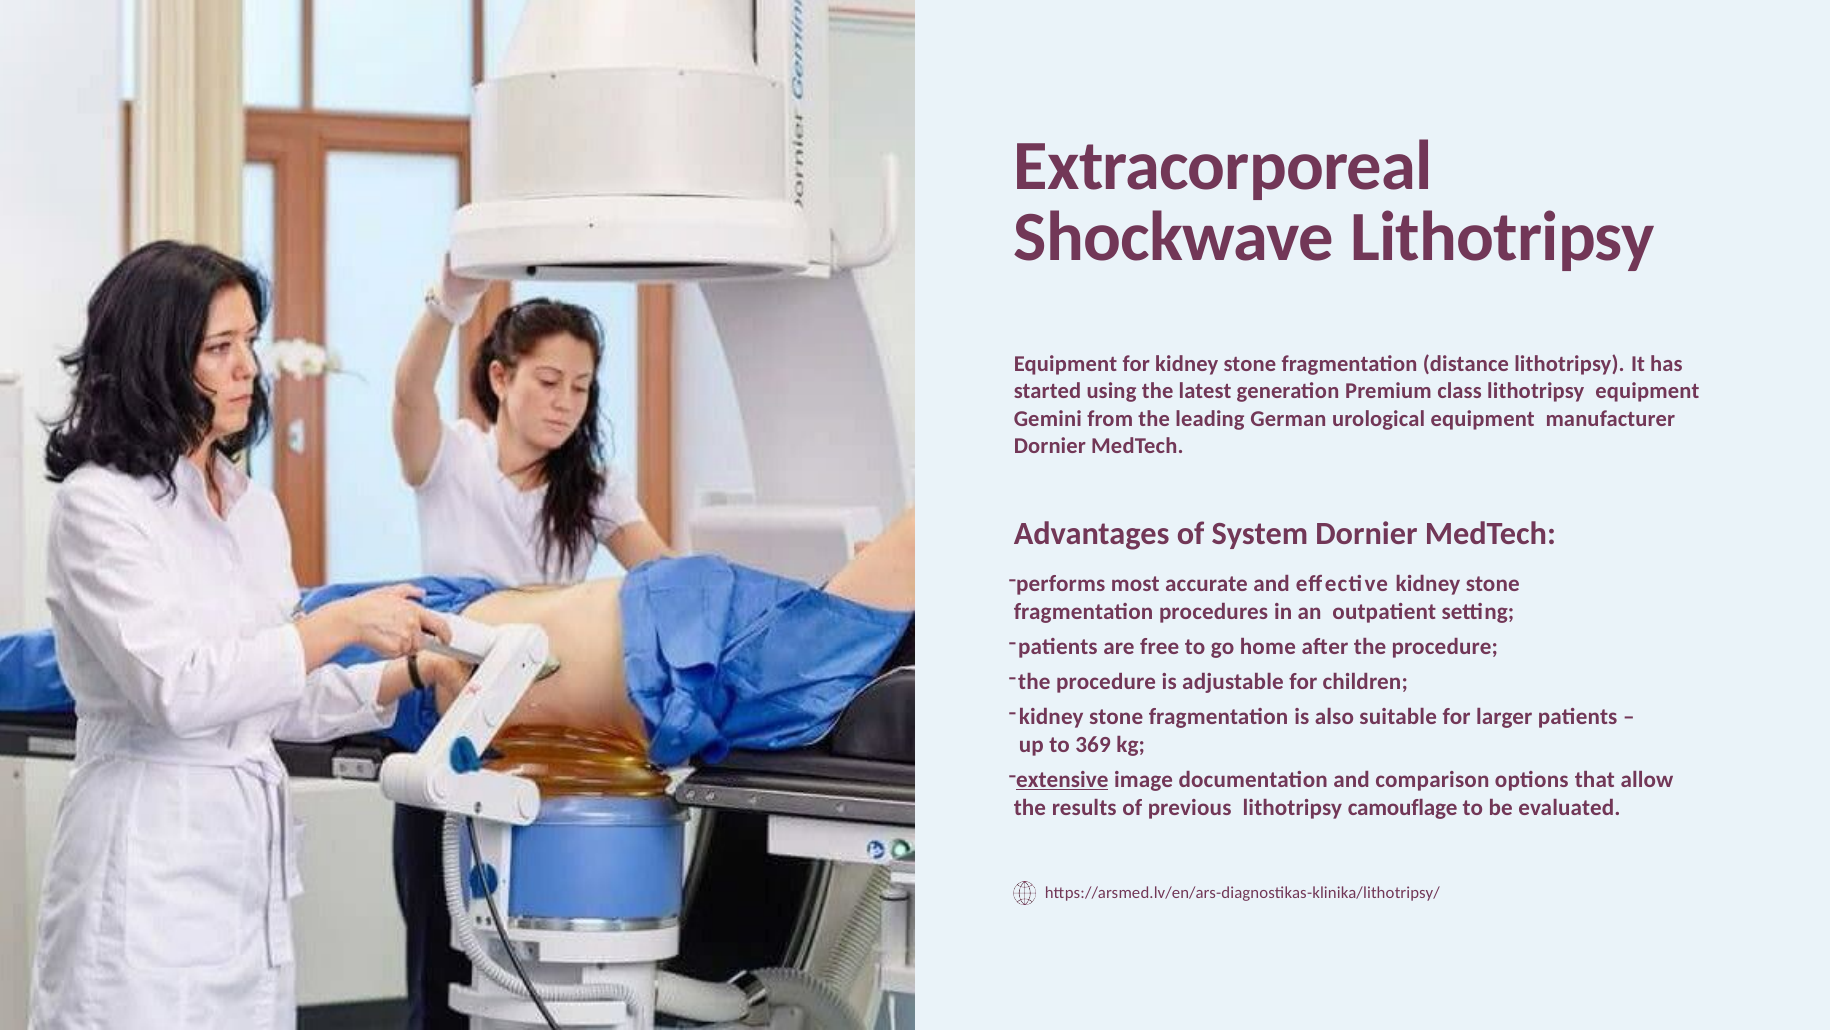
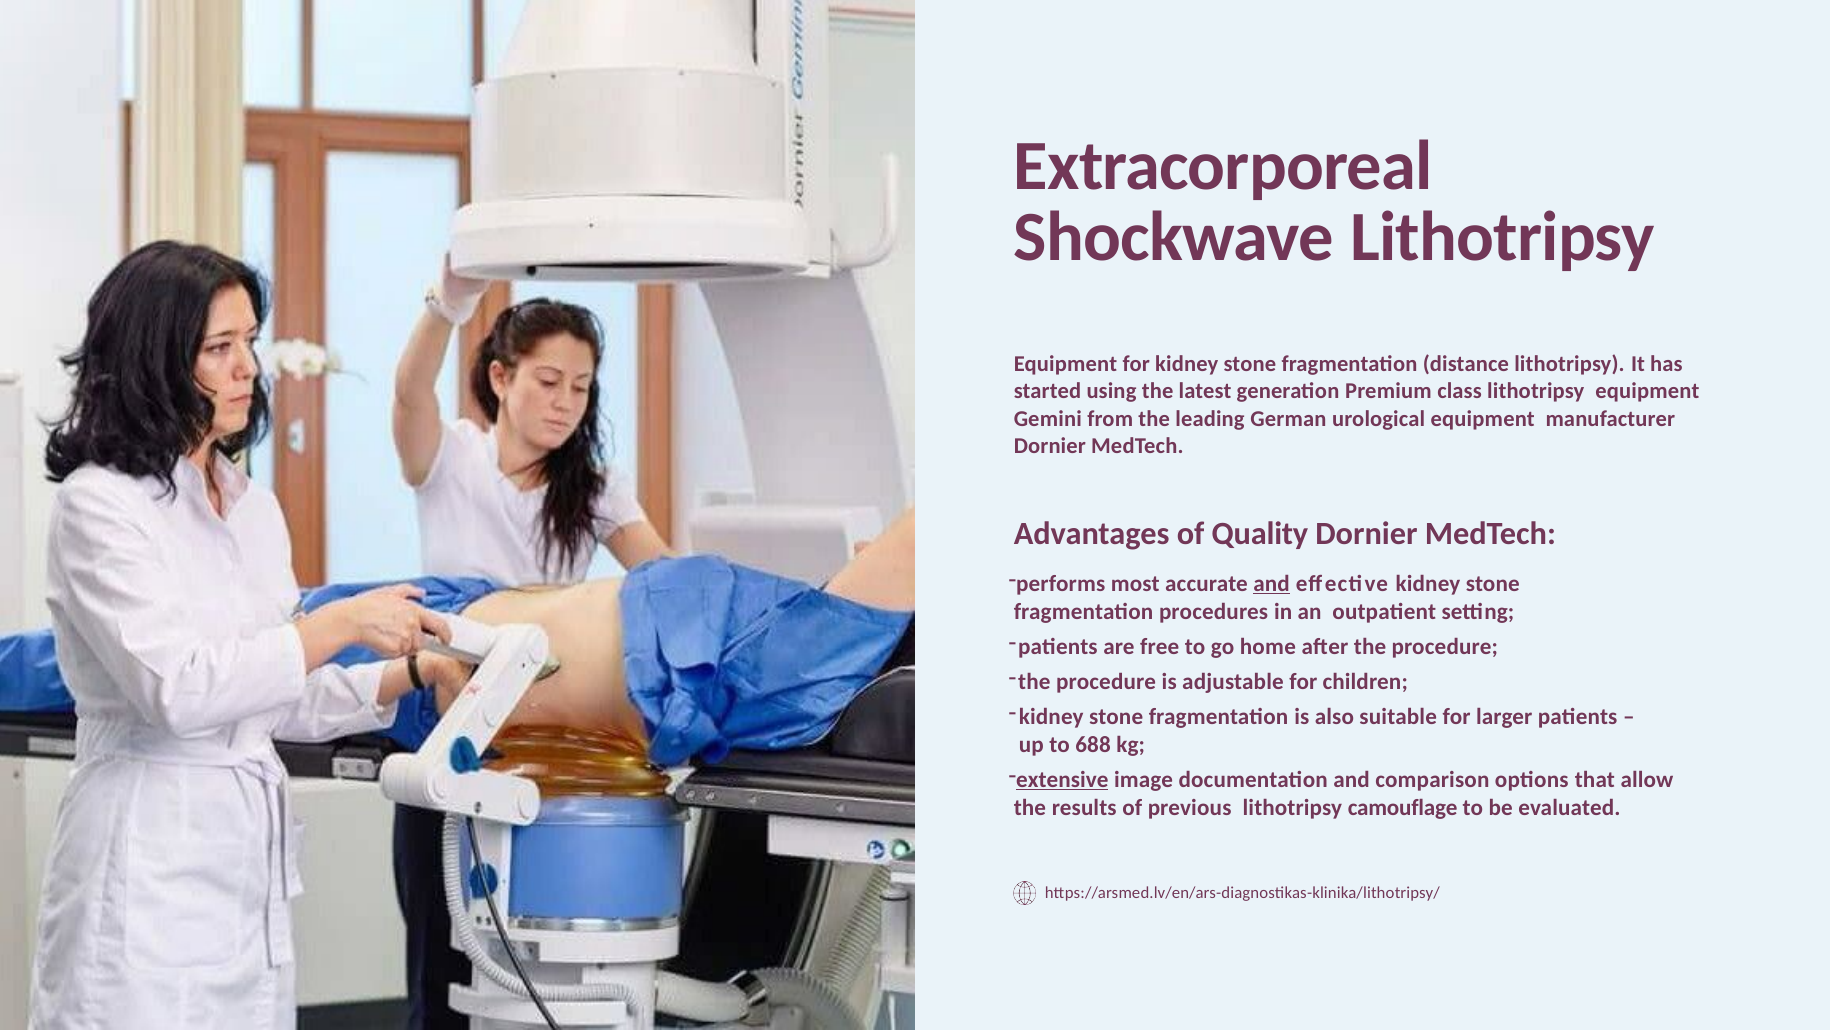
System: System -> Quality
and at (1272, 583) underline: none -> present
369: 369 -> 688
